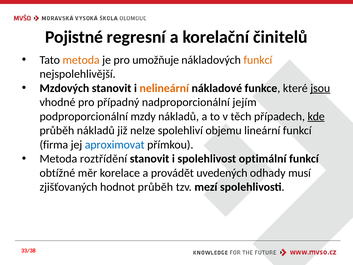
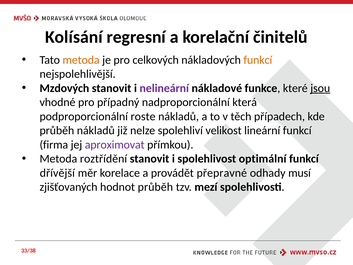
Pojistné: Pojistné -> Kolísání
umožňuje: umožňuje -> celkových
nelineární colour: orange -> purple
jejím: jejím -> která
mzdy: mzdy -> roste
kde underline: present -> none
objemu: objemu -> velikost
aproximovat colour: blue -> purple
obtížné: obtížné -> dřívější
uvedených: uvedených -> přepravné
